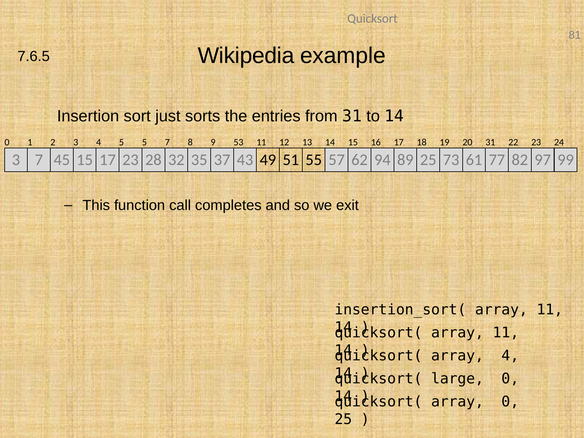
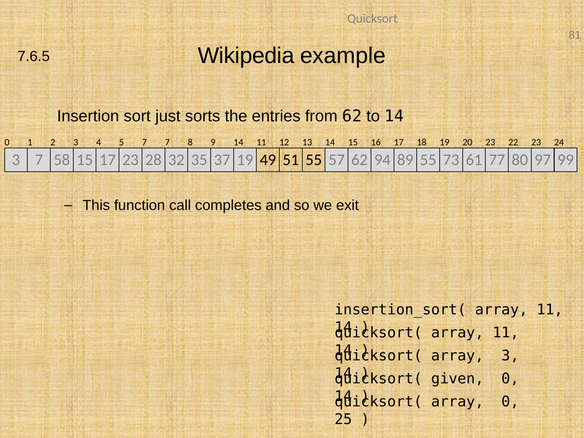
from 31: 31 -> 62
5 5: 5 -> 7
9 53: 53 -> 14
20 31: 31 -> 23
45: 45 -> 58
37 43: 43 -> 19
89 25: 25 -> 55
82: 82 -> 80
array 4: 4 -> 3
large: large -> given
